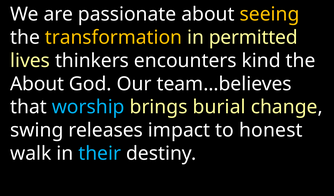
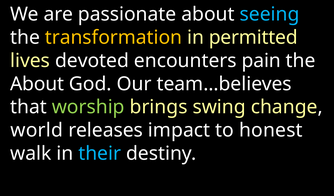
seeing colour: yellow -> light blue
thinkers: thinkers -> devoted
kind: kind -> pain
worship colour: light blue -> light green
burial: burial -> swing
swing: swing -> world
